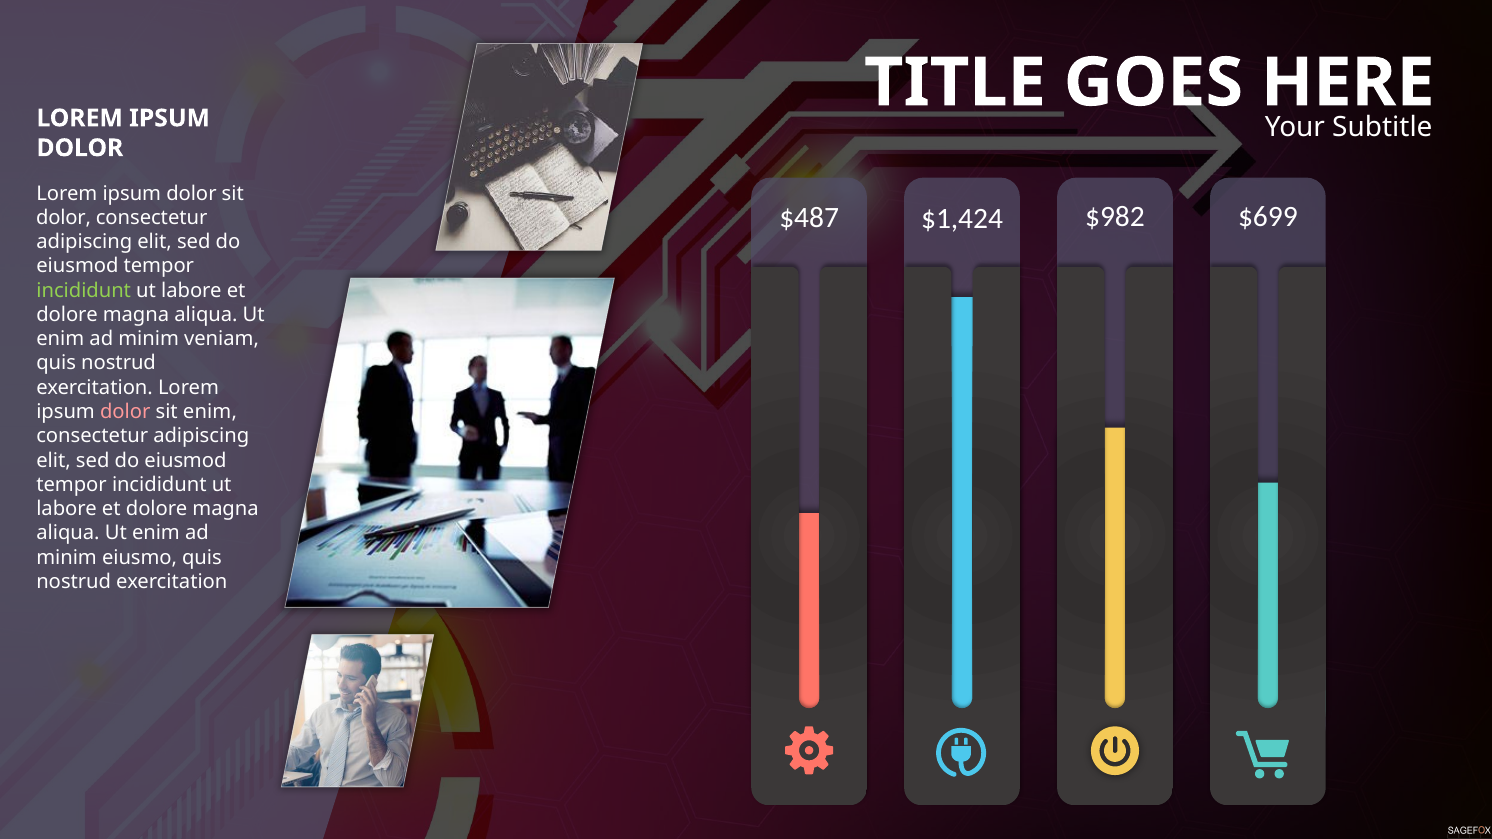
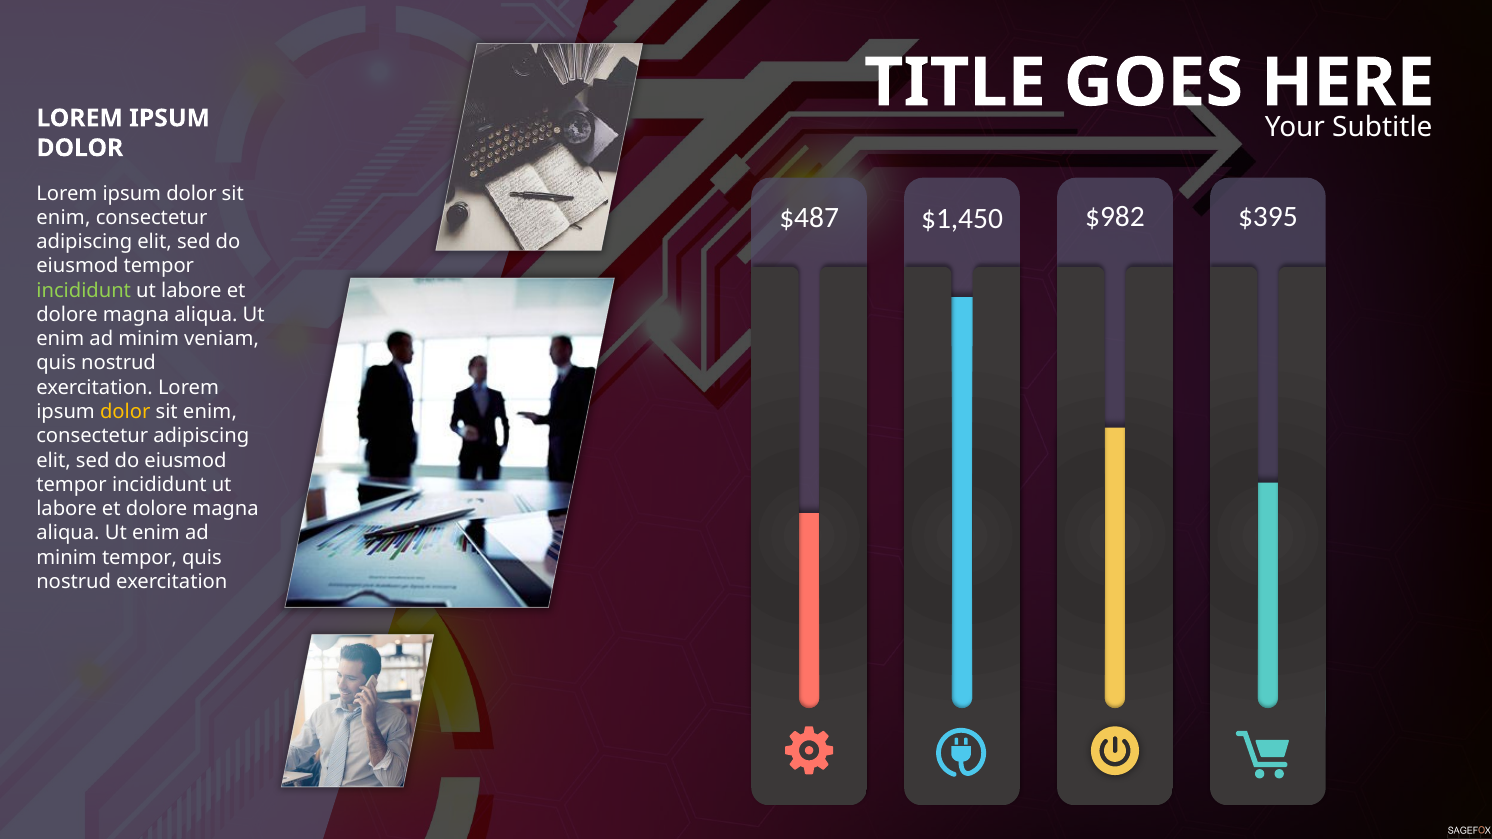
$1,424: $1,424 -> $1,450
$699: $699 -> $395
dolor at (64, 218): dolor -> enim
dolor at (125, 412) colour: pink -> yellow
minim eiusmo: eiusmo -> tempor
